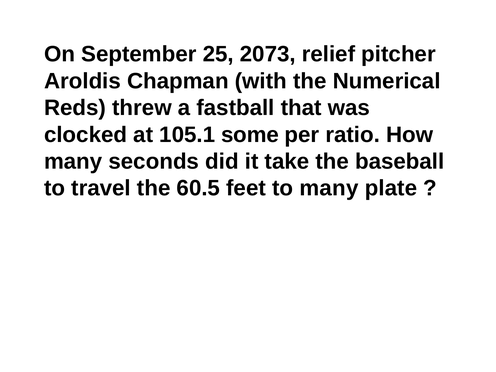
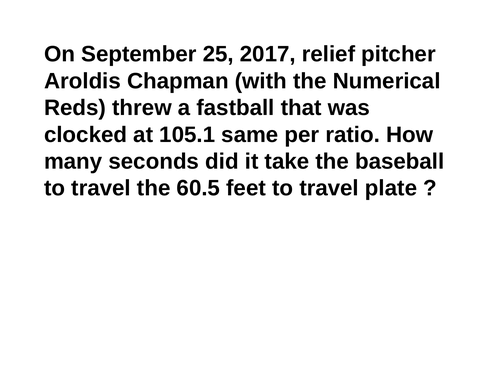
2073: 2073 -> 2017
some: some -> same
feet to many: many -> travel
